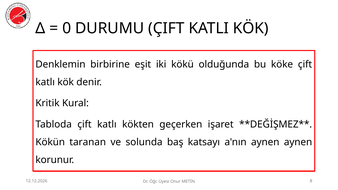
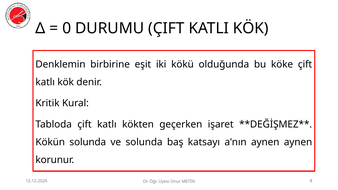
Kökün taranan: taranan -> solunda
